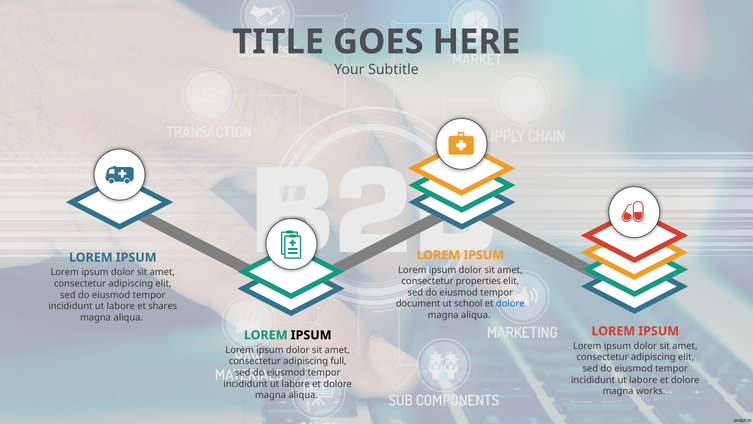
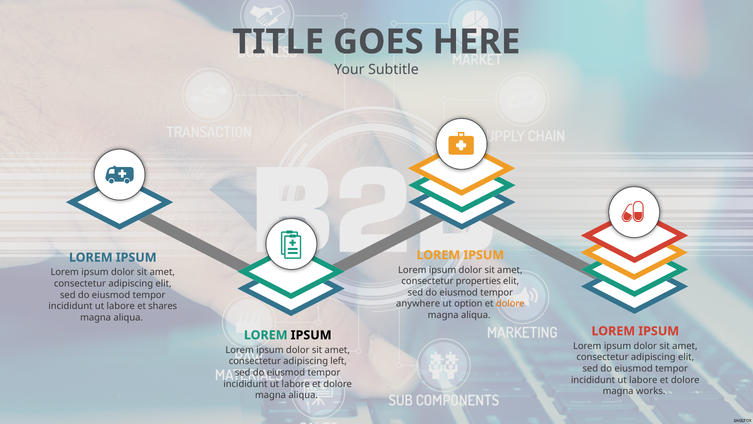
document: document -> anywhere
school: school -> option
dolore at (510, 304) colour: blue -> orange
full: full -> left
